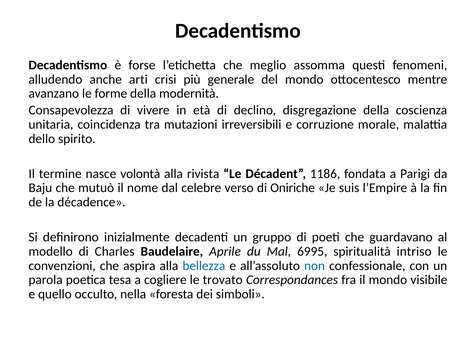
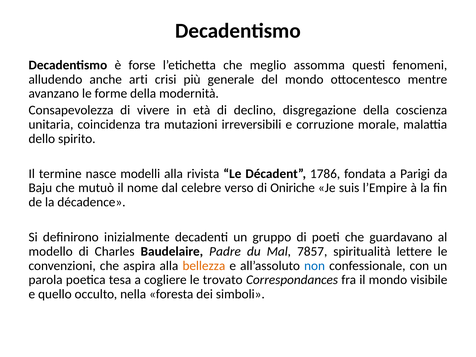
volontà: volontà -> modelli
1186: 1186 -> 1786
Aprile: Aprile -> Padre
6995: 6995 -> 7857
intriso: intriso -> lettere
bellezza colour: blue -> orange
